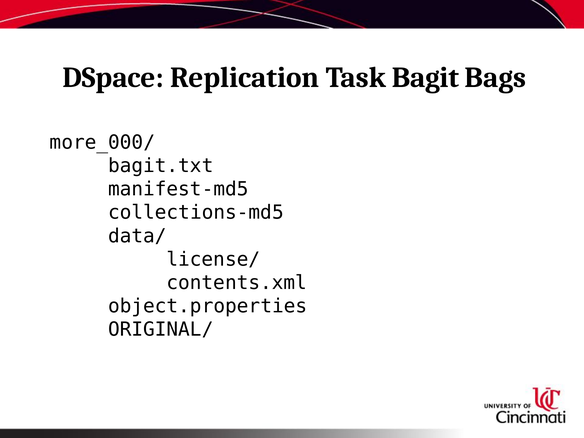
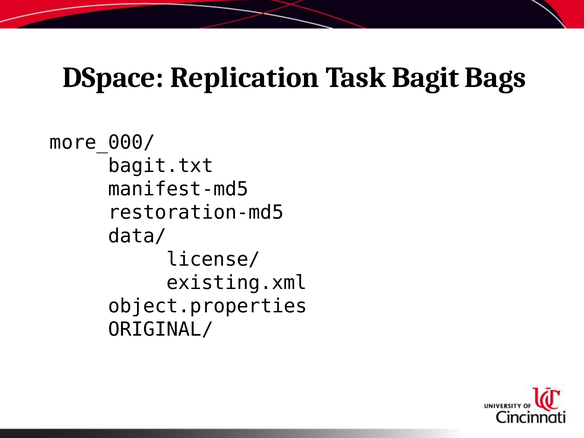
collections-md5: collections-md5 -> restoration-md5
contents.xml: contents.xml -> existing.xml
